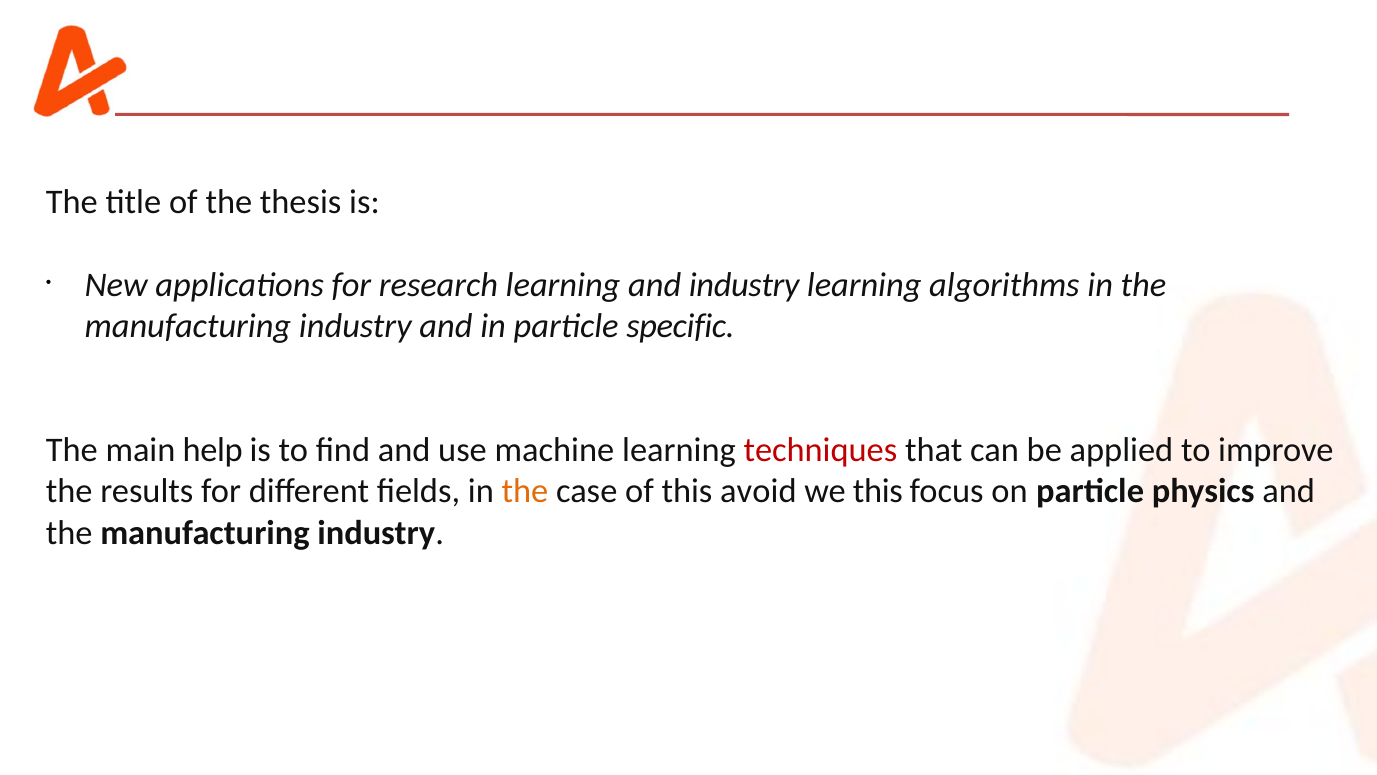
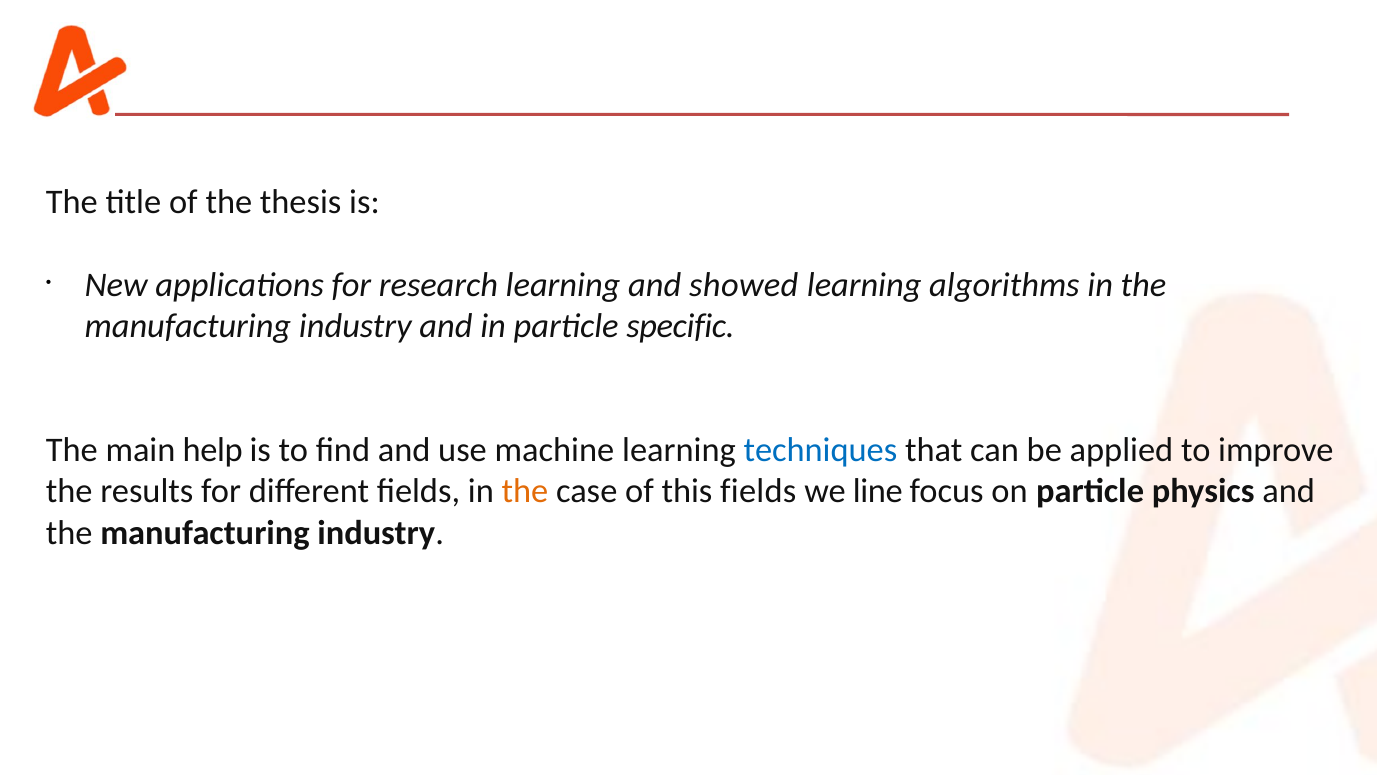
and industry: industry -> showed
techniques colour: red -> blue
this avoid: avoid -> fields
we this: this -> line
